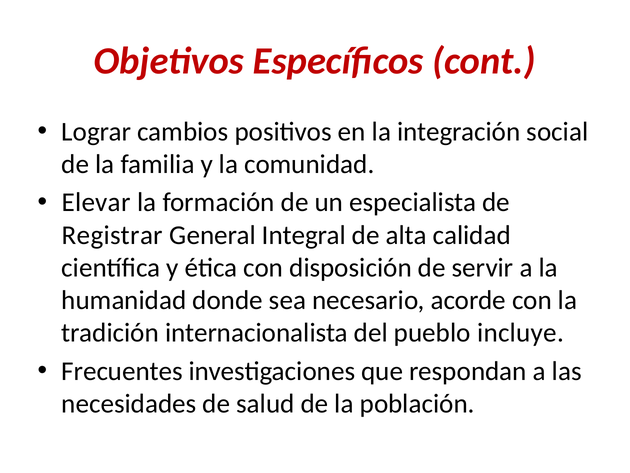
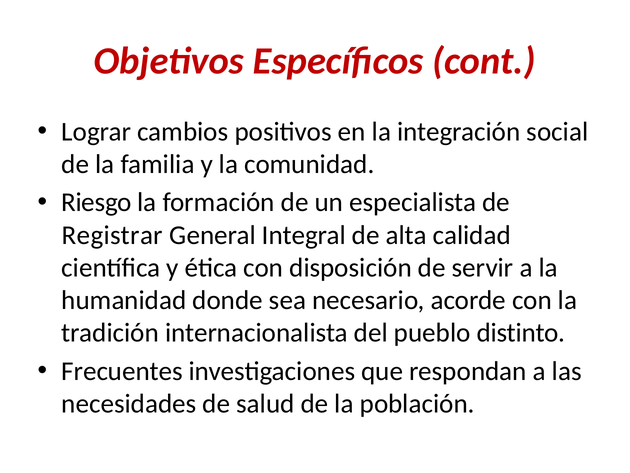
Elevar: Elevar -> Riesgo
incluye: incluye -> distinto
